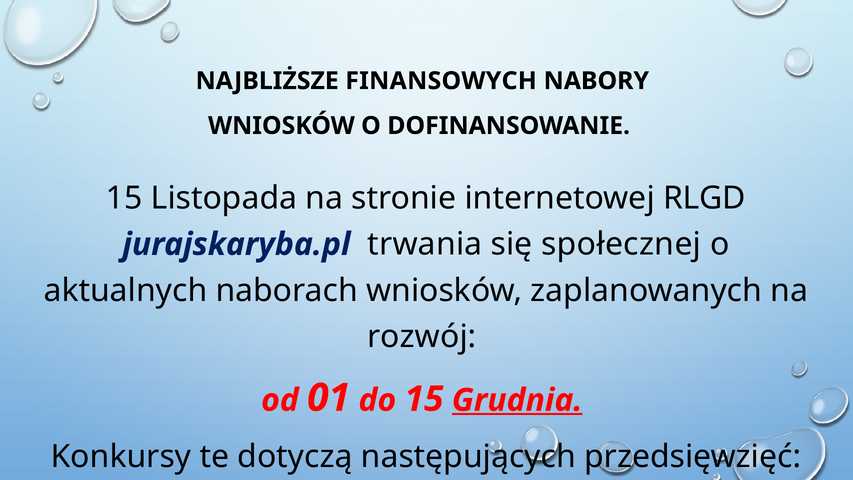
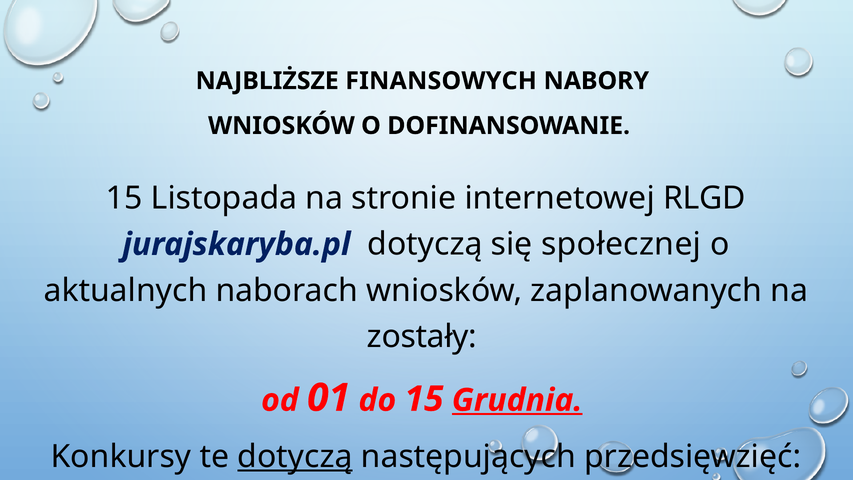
jurajskaryba.pl trwania: trwania -> dotyczą
rozwój: rozwój -> zostały
dotyczą at (295, 456) underline: none -> present
